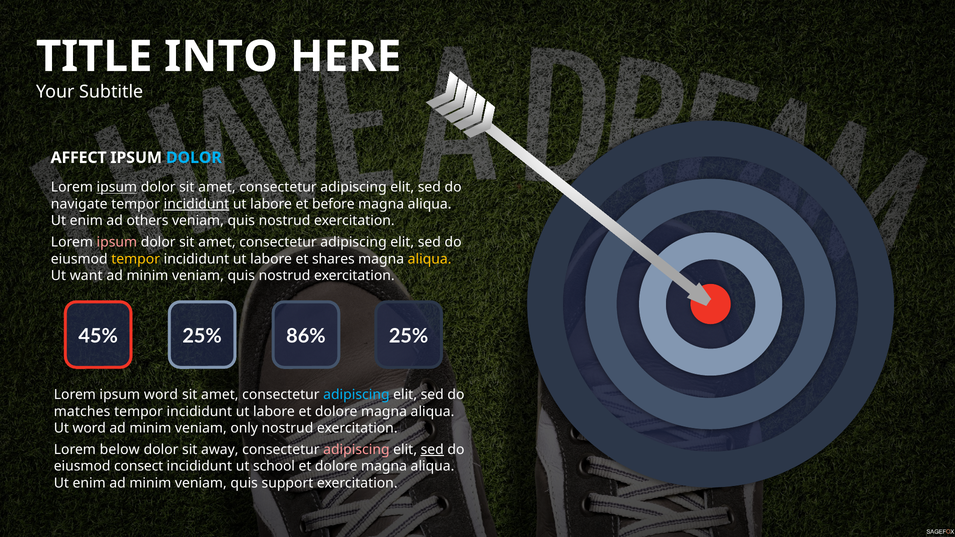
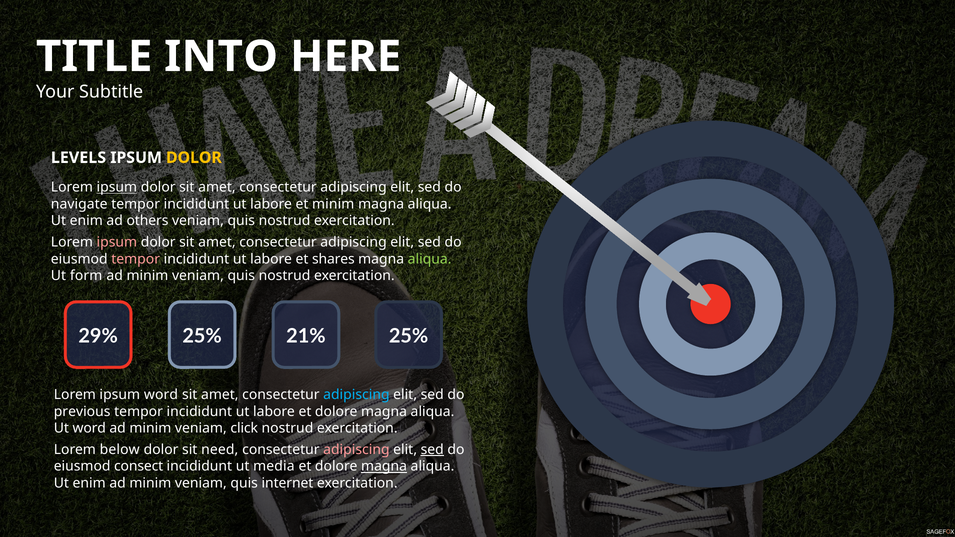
AFFECT: AFFECT -> LEVELS
DOLOR at (194, 158) colour: light blue -> yellow
incididunt at (196, 204) underline: present -> none
et before: before -> minim
tempor at (136, 259) colour: yellow -> pink
aliqua at (430, 259) colour: yellow -> light green
want: want -> form
45%: 45% -> 29%
86%: 86% -> 21%
matches: matches -> previous
only: only -> click
away: away -> need
school: school -> media
magna at (384, 467) underline: none -> present
support: support -> internet
